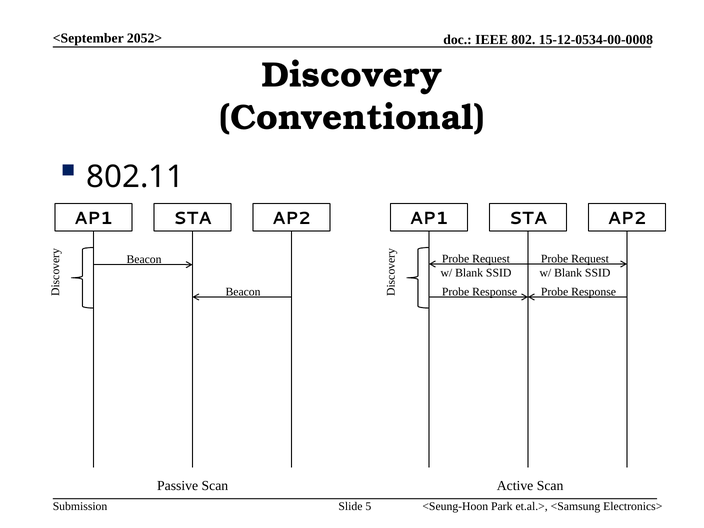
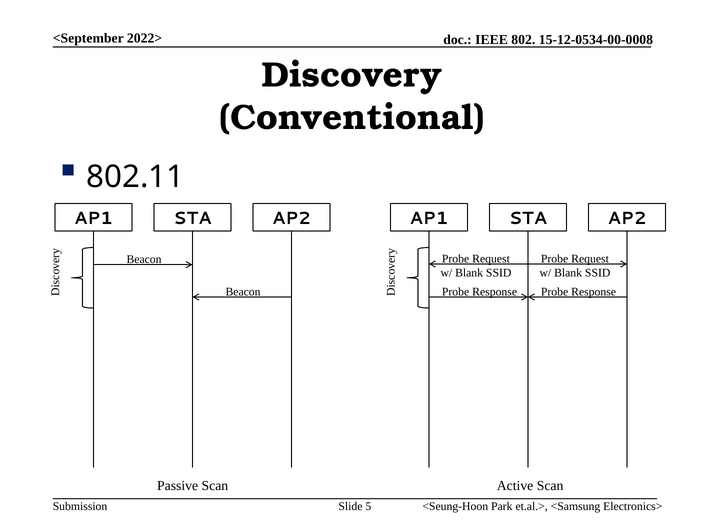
2052>: 2052> -> 2022>
